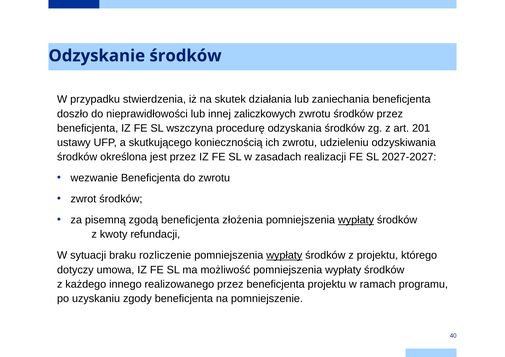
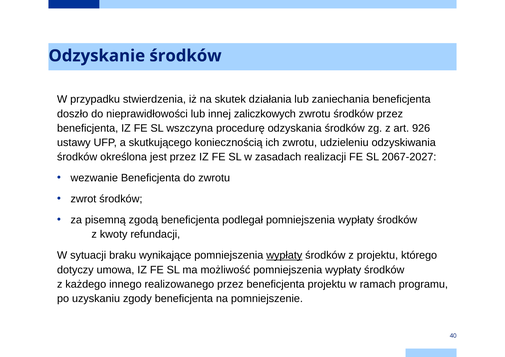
201: 201 -> 926
2027-2027: 2027-2027 -> 2067-2027
złożenia: złożenia -> podlegał
wypłaty at (356, 220) underline: present -> none
rozliczenie: rozliczenie -> wynikające
